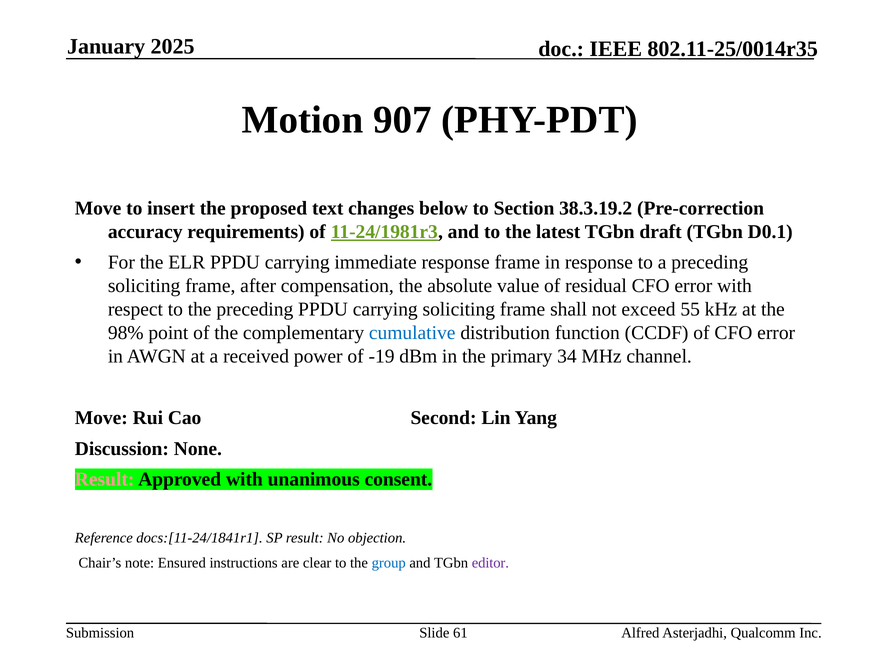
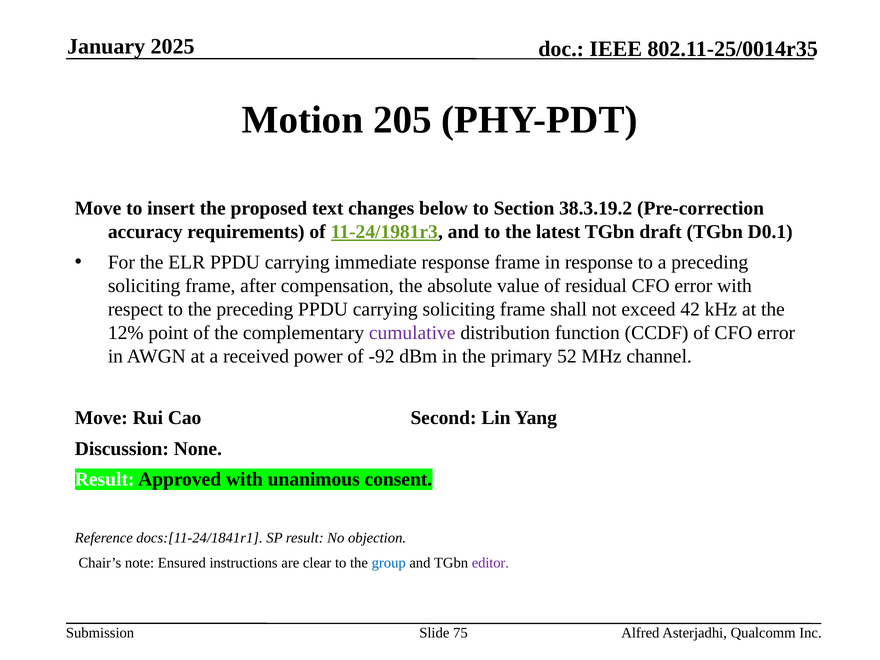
907: 907 -> 205
55: 55 -> 42
98%: 98% -> 12%
cumulative colour: blue -> purple
-19: -19 -> -92
34: 34 -> 52
Result at (105, 479) colour: pink -> white
61: 61 -> 75
